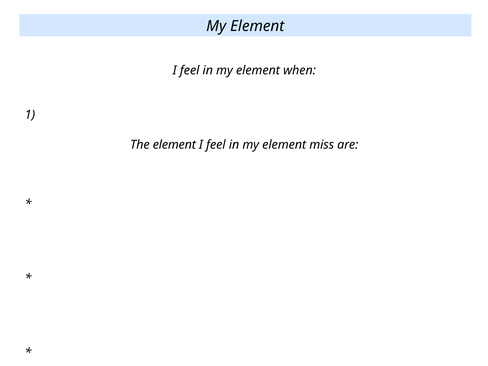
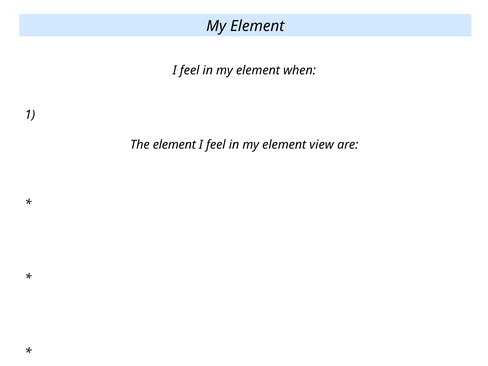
miss: miss -> view
